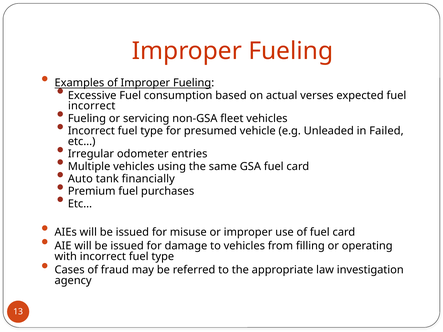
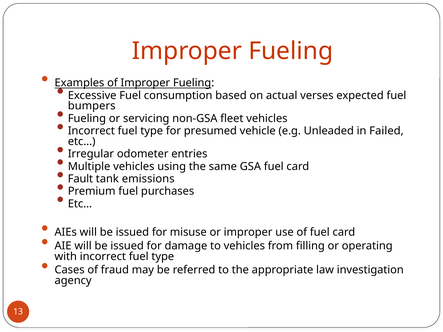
incorrect at (92, 106): incorrect -> bumpers
Auto: Auto -> Fault
financially: financially -> emissions
